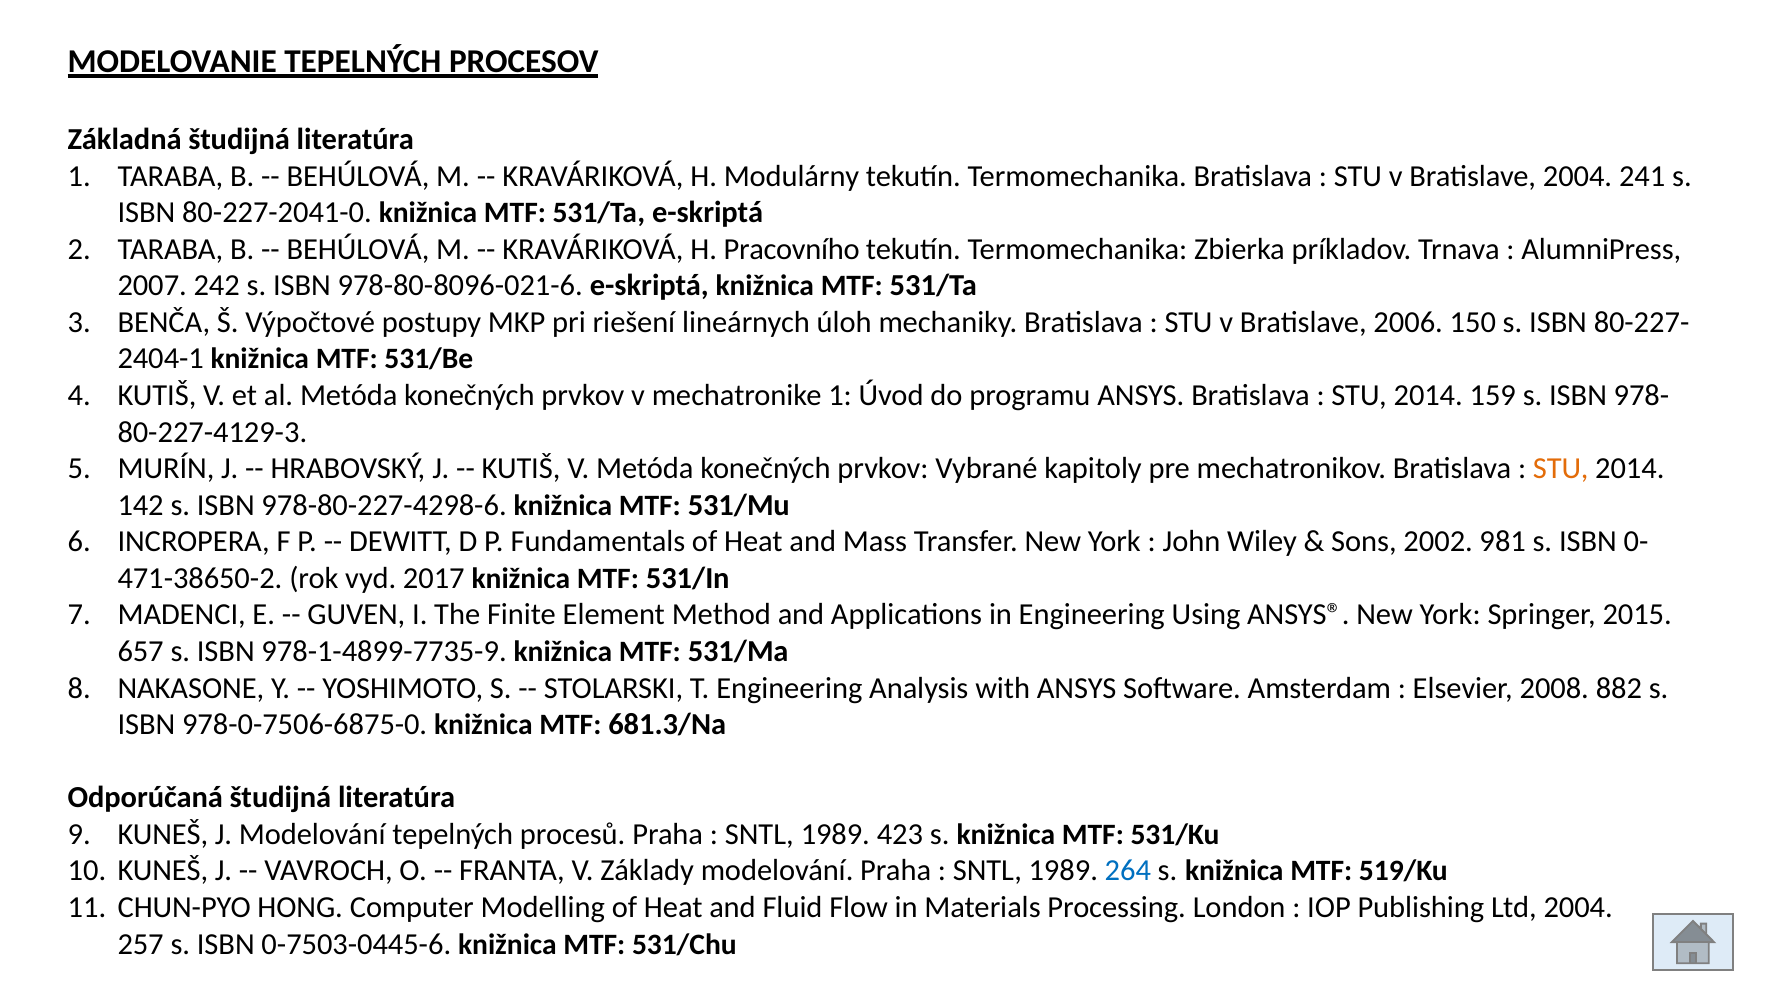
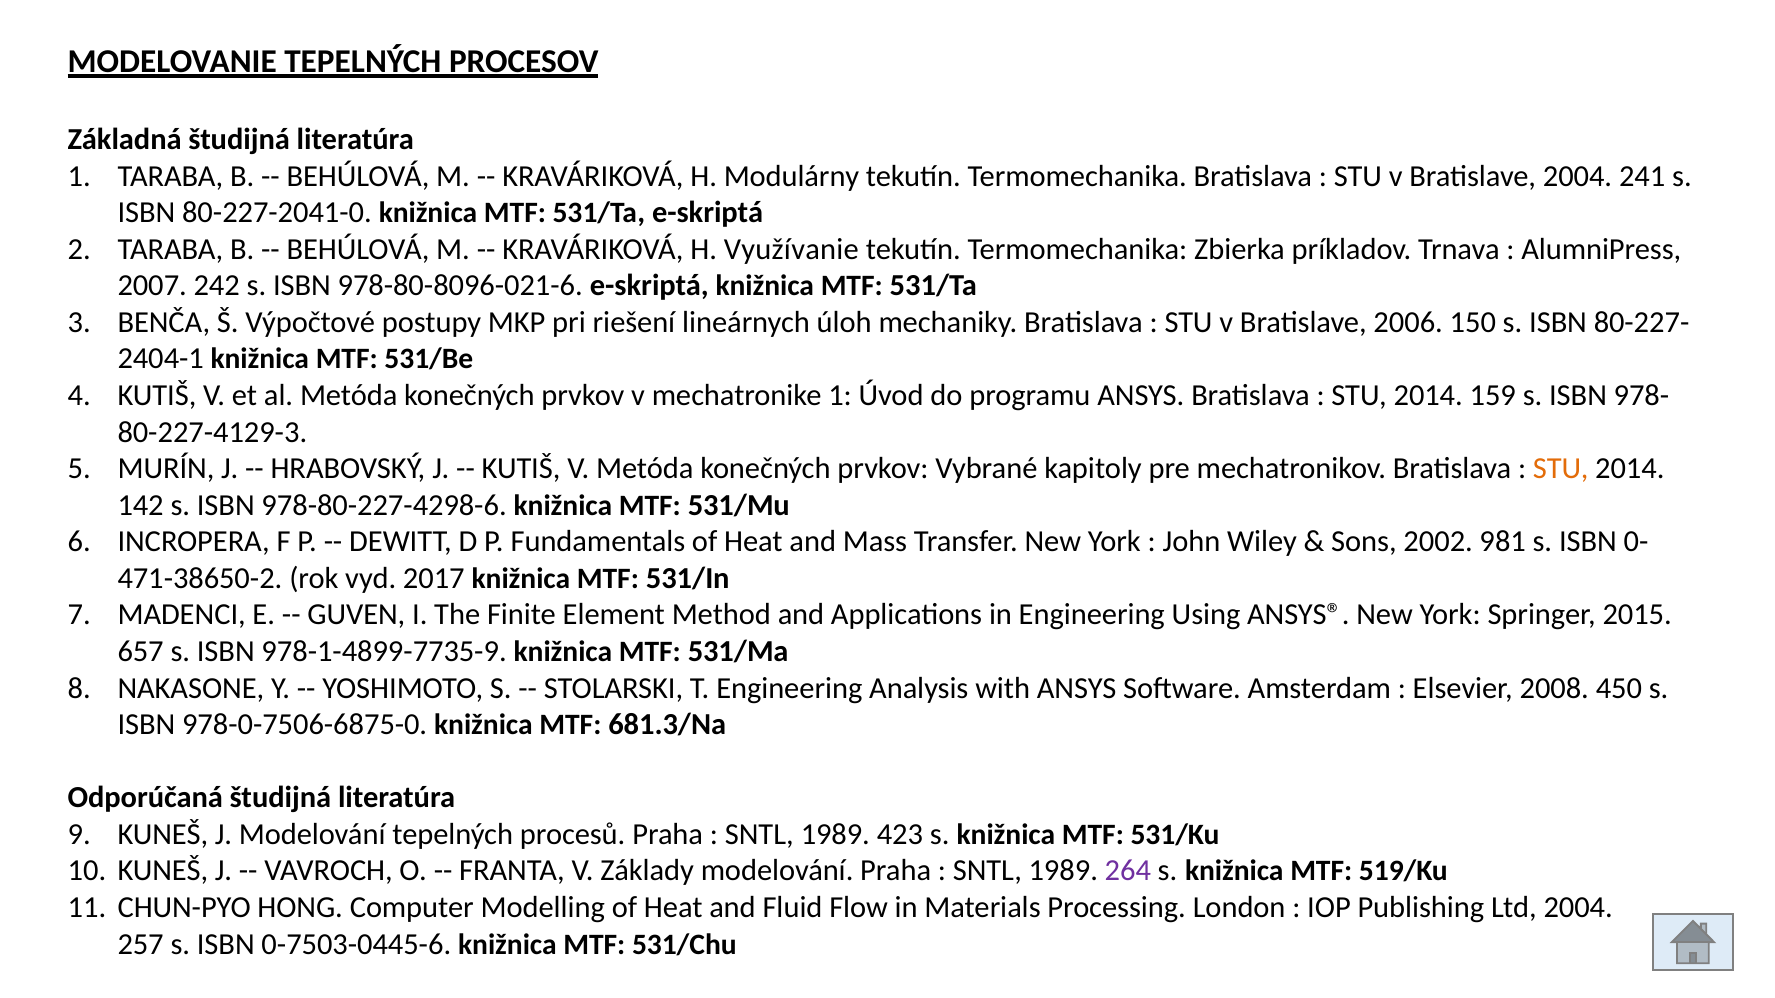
Pracovního: Pracovního -> Využívanie
882: 882 -> 450
264 colour: blue -> purple
